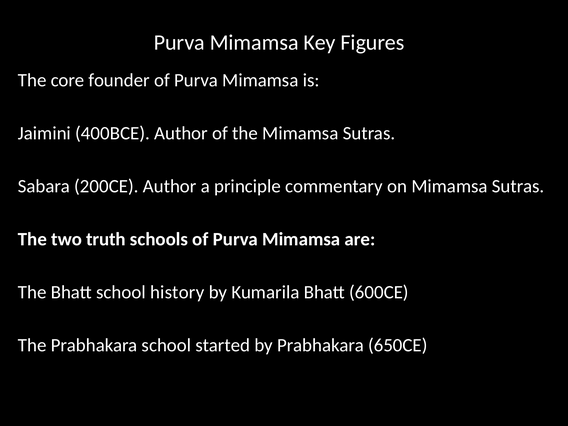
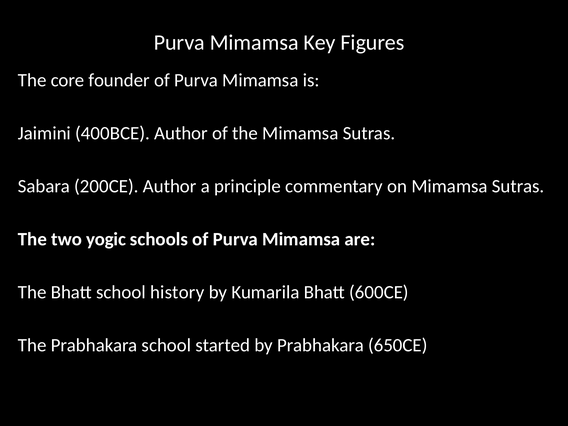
truth: truth -> yogic
